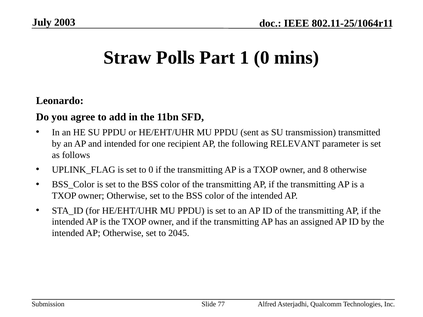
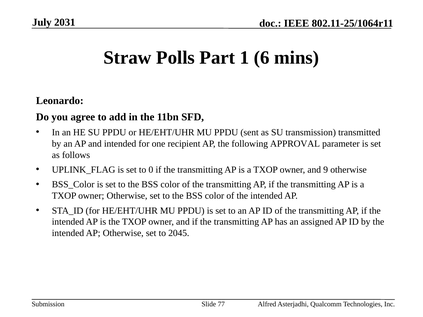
2003: 2003 -> 2031
1 0: 0 -> 6
RELEVANT: RELEVANT -> APPROVAL
8: 8 -> 9
